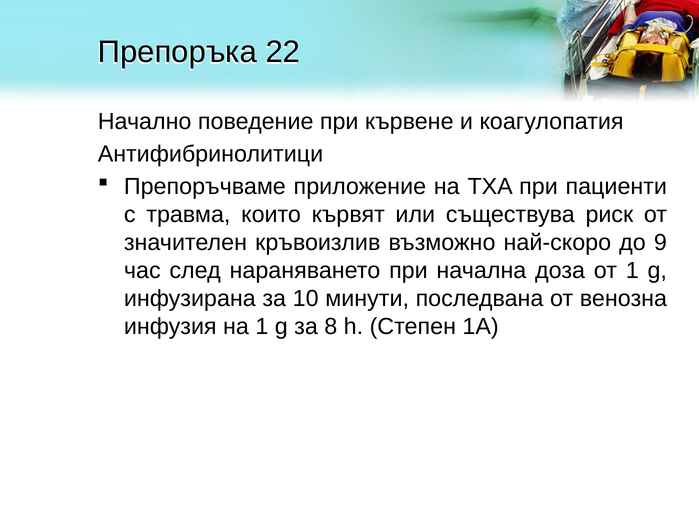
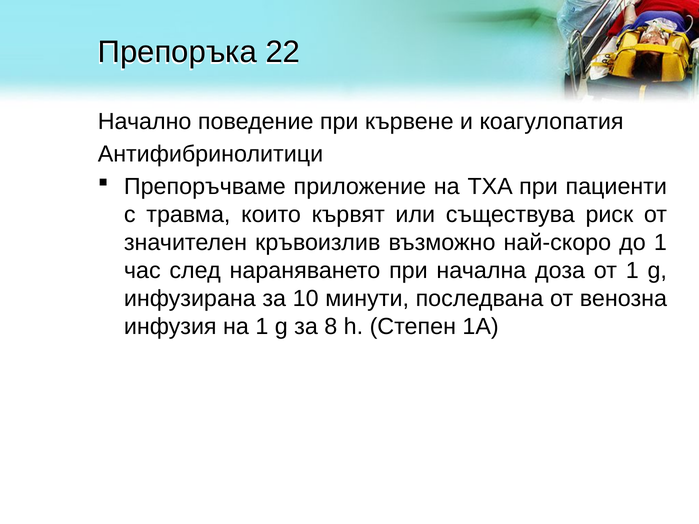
до 9: 9 -> 1
